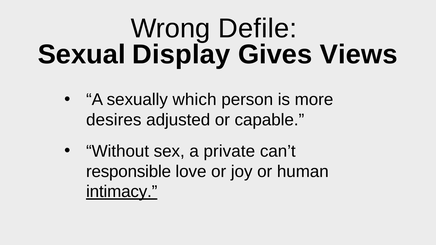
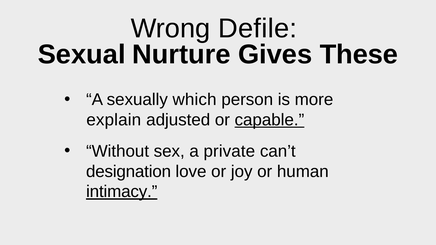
Display: Display -> Nurture
Views: Views -> These
desires: desires -> explain
capable underline: none -> present
responsible: responsible -> designation
